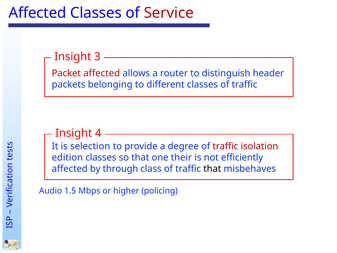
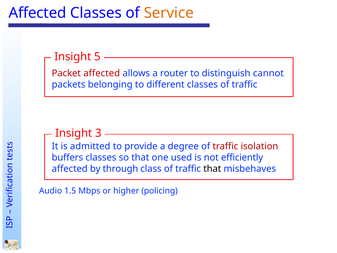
Service colour: red -> orange
3: 3 -> 5
header: header -> cannot
4: 4 -> 3
selection: selection -> admitted
edition: edition -> buffers
their: their -> used
